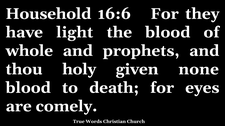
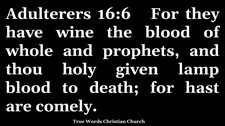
Household: Household -> Adulterers
light: light -> wine
none: none -> lamp
eyes: eyes -> hast
